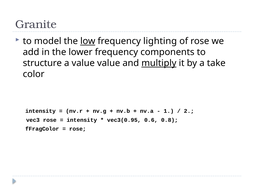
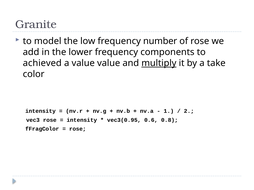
low underline: present -> none
lighting: lighting -> number
structure: structure -> achieved
